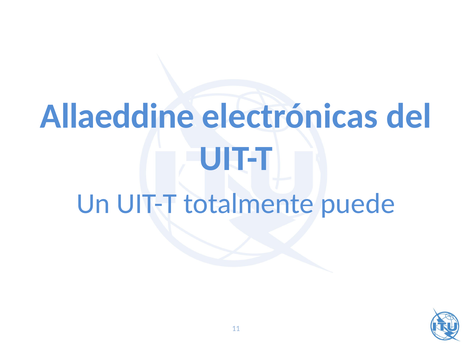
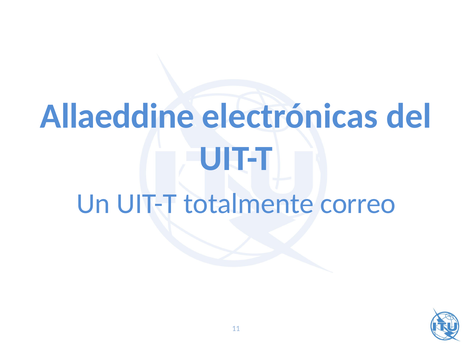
puede: puede -> correo
